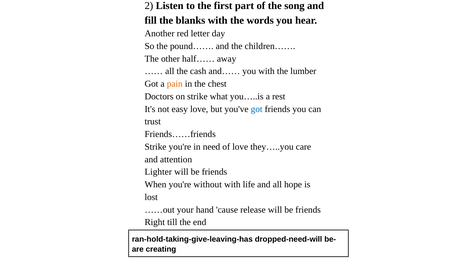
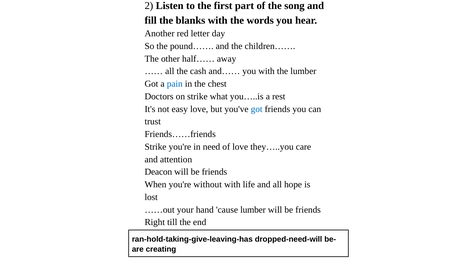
pain colour: orange -> blue
Lighter: Lighter -> Deacon
cause release: release -> lumber
